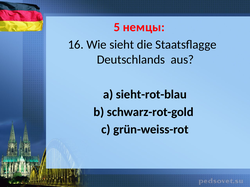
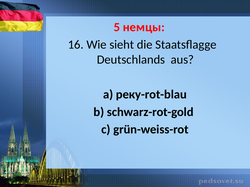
sieht-rot-blau: sieht-rot-blau -> реку-rot-blau
